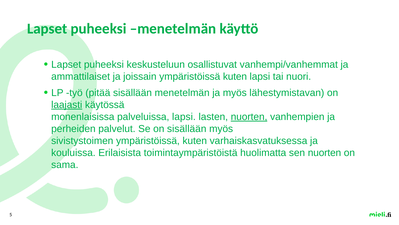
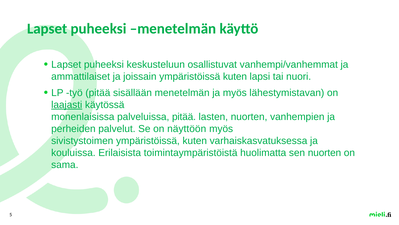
palveluissa lapsi: lapsi -> pitää
nuorten at (249, 117) underline: present -> none
on sisällään: sisällään -> näyttöön
